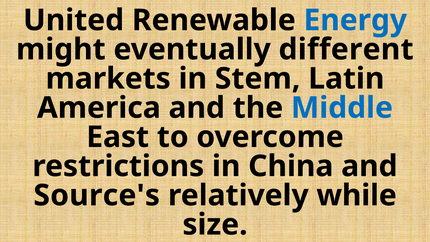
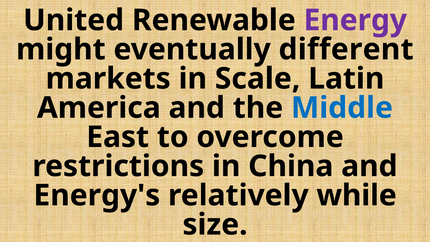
Energy colour: blue -> purple
Stem: Stem -> Scale
Source's: Source's -> Energy's
